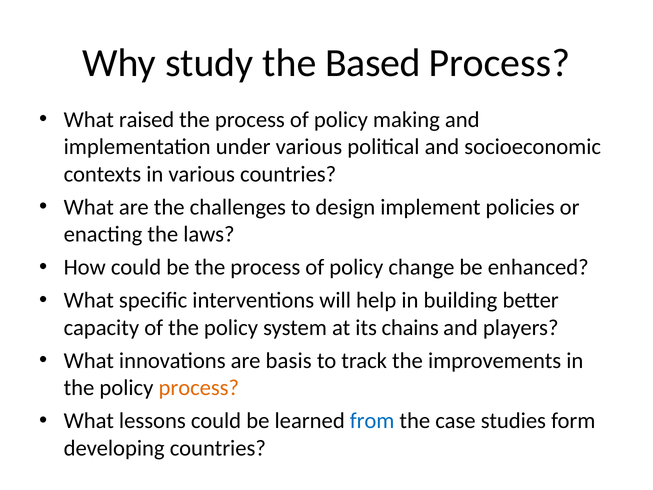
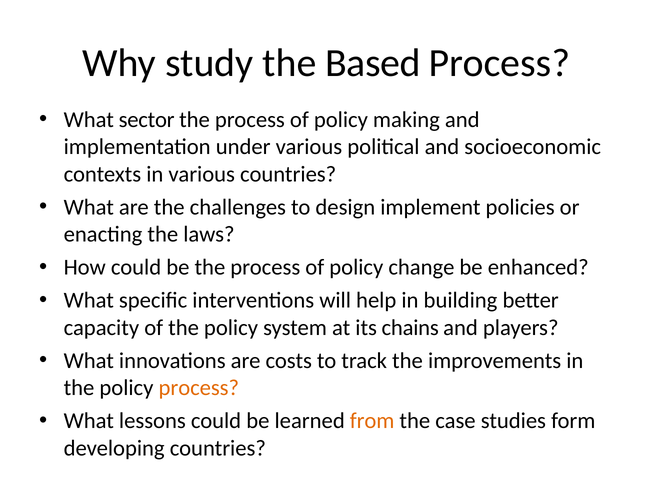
raised: raised -> sector
basis: basis -> costs
from colour: blue -> orange
